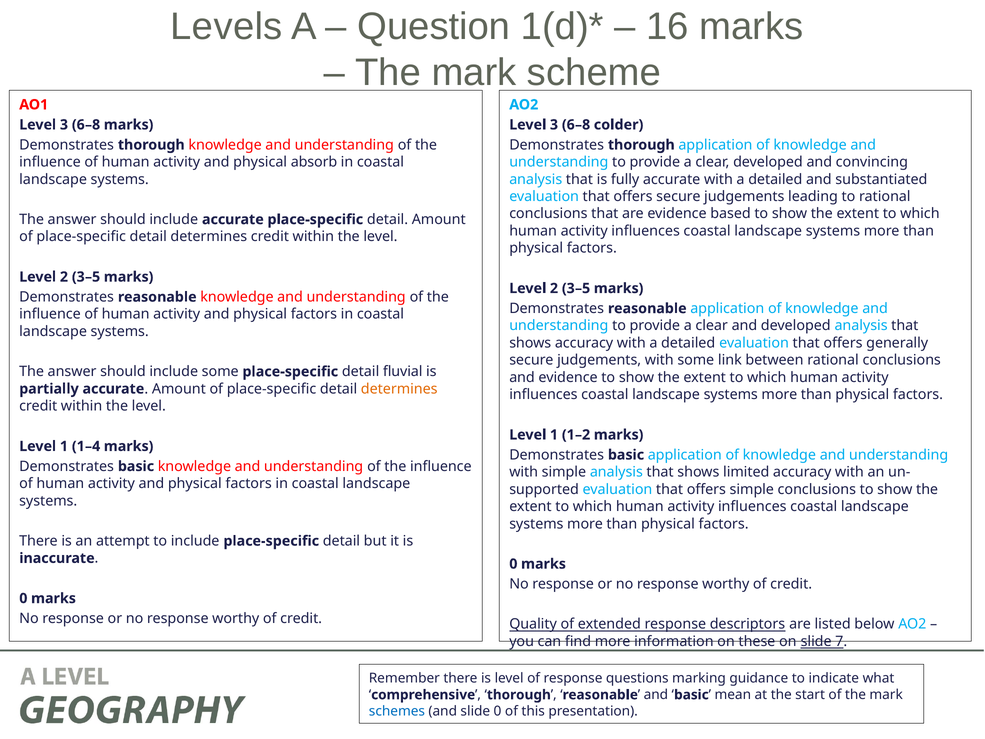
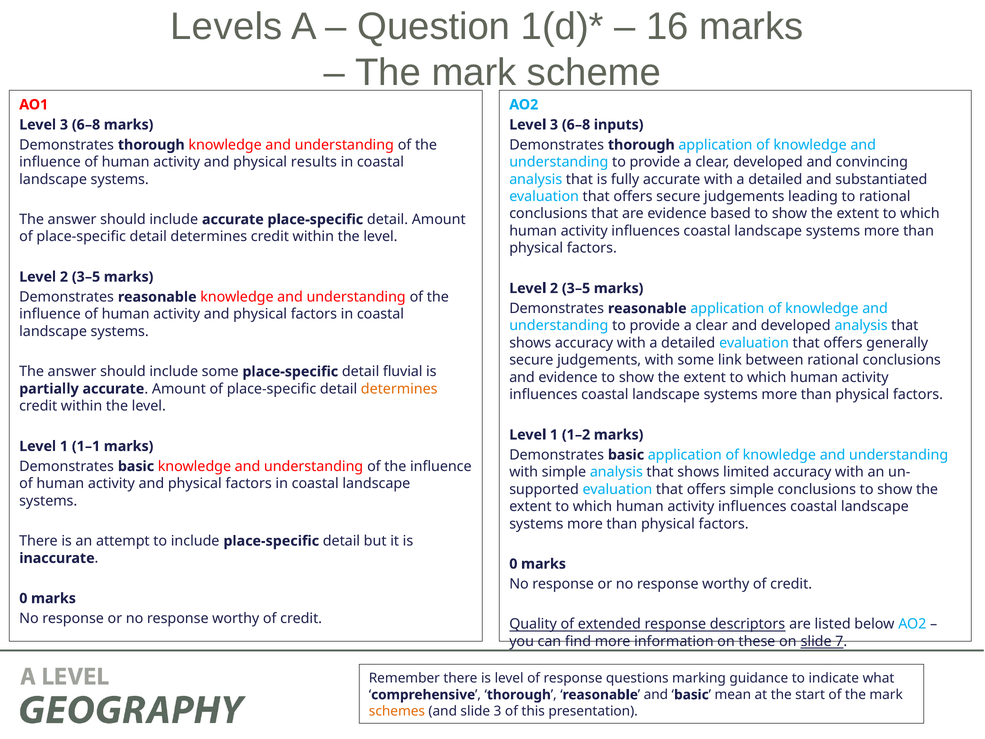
colder: colder -> inputs
absorb: absorb -> results
1–4: 1–4 -> 1–1
schemes colour: blue -> orange
slide 0: 0 -> 3
